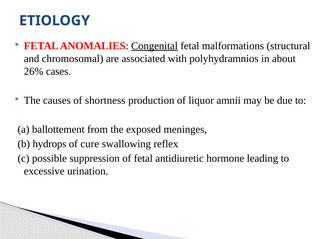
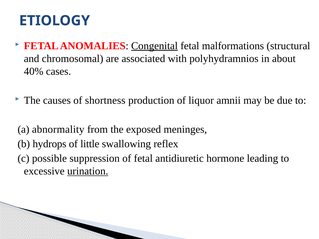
26%: 26% -> 40%
ballottement: ballottement -> abnormality
cure: cure -> little
urination underline: none -> present
